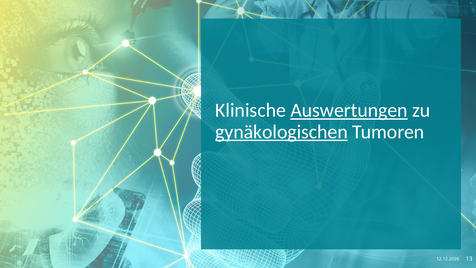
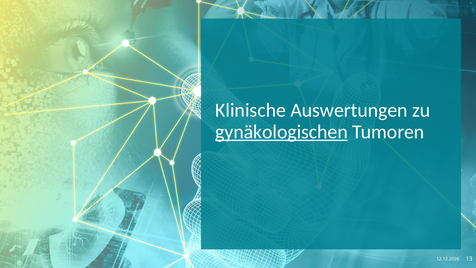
Auswertungen underline: present -> none
